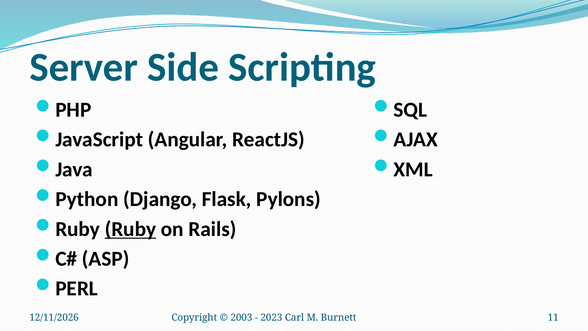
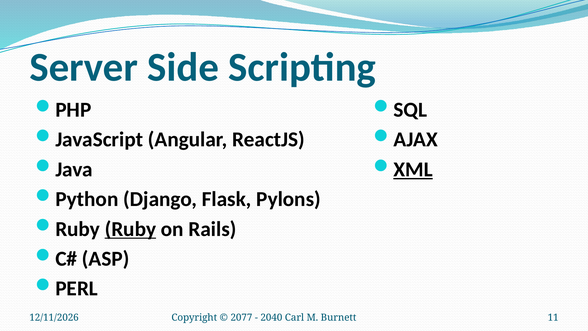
XML underline: none -> present
2003: 2003 -> 2077
2023: 2023 -> 2040
